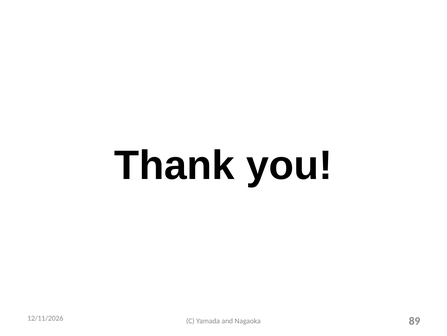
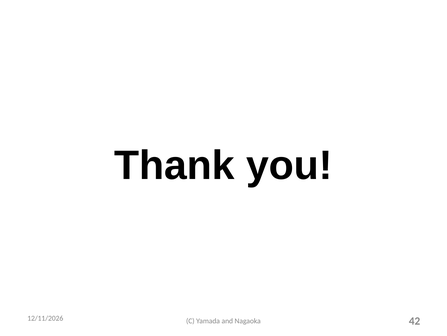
89: 89 -> 42
